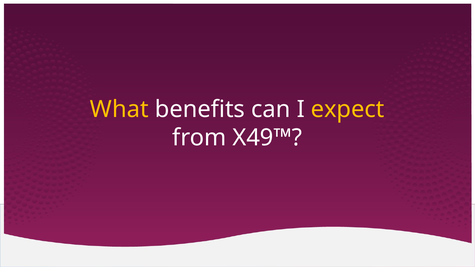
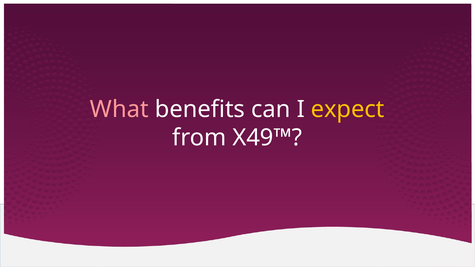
What colour: yellow -> pink
